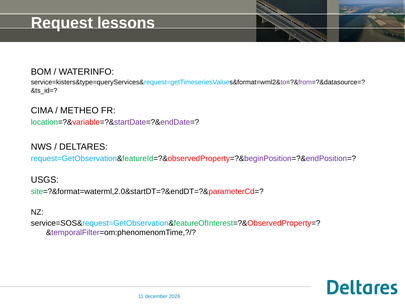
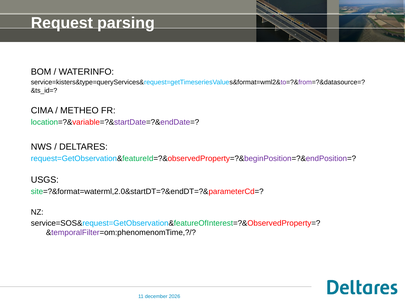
lessons: lessons -> parsing
